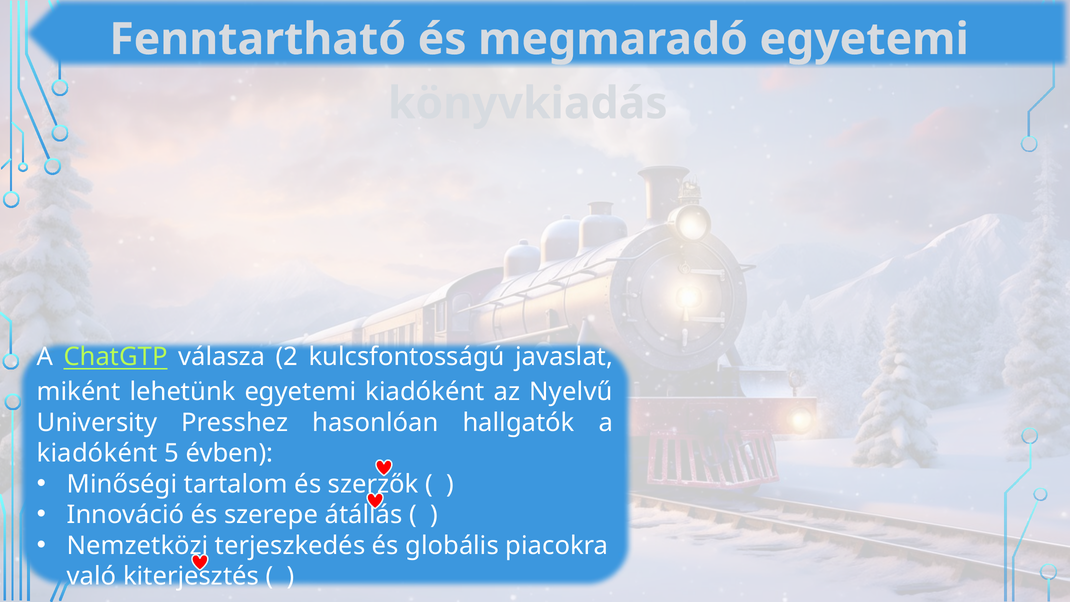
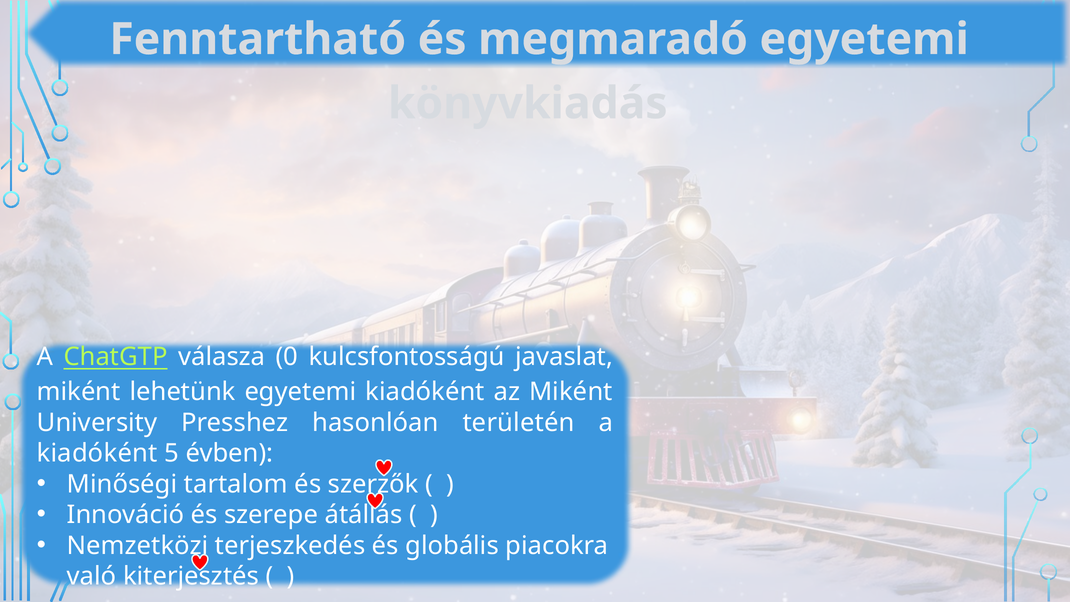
2: 2 -> 0
az Nyelvű: Nyelvű -> Miként
hallgatók: hallgatók -> területén
